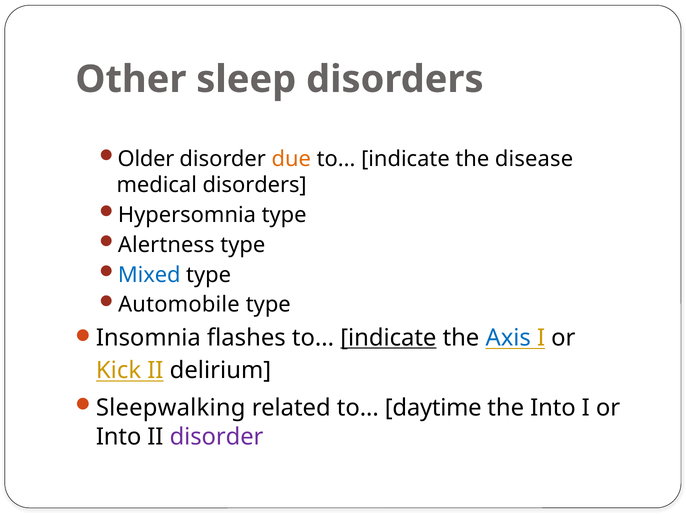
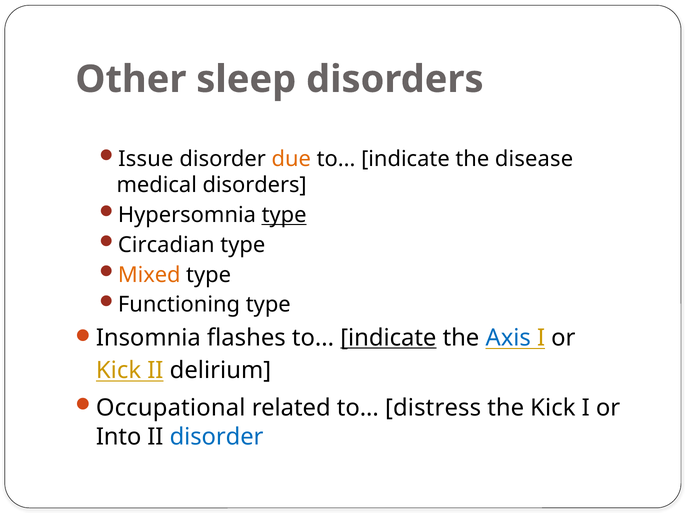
Older: Older -> Issue
type at (284, 215) underline: none -> present
Alertness: Alertness -> Circadian
Mixed colour: blue -> orange
Automobile: Automobile -> Functioning
Sleepwalking: Sleepwalking -> Occupational
daytime: daytime -> distress
the Into: Into -> Kick
disorder at (217, 436) colour: purple -> blue
